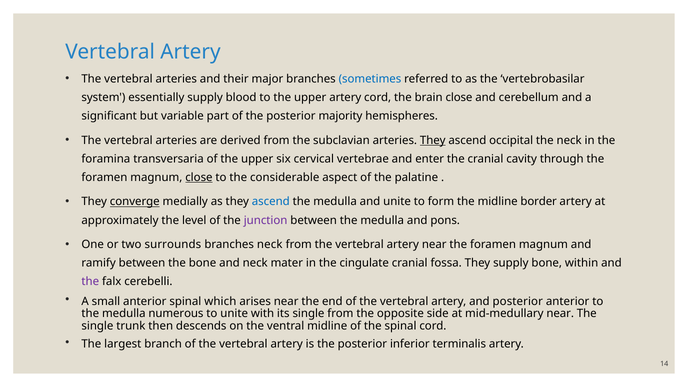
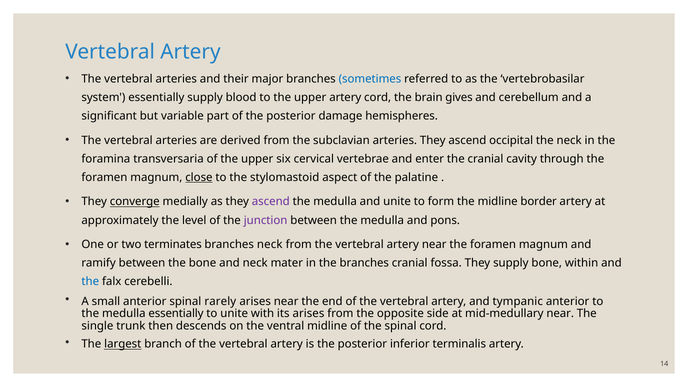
brain close: close -> gives
majority: majority -> damage
They at (433, 140) underline: present -> none
considerable: considerable -> stylomastoid
ascend at (271, 202) colour: blue -> purple
surrounds: surrounds -> terminates
the cingulate: cingulate -> branches
the at (90, 282) colour: purple -> blue
which: which -> rarely
and posterior: posterior -> tympanic
medulla numerous: numerous -> essentially
its single: single -> arises
largest underline: none -> present
